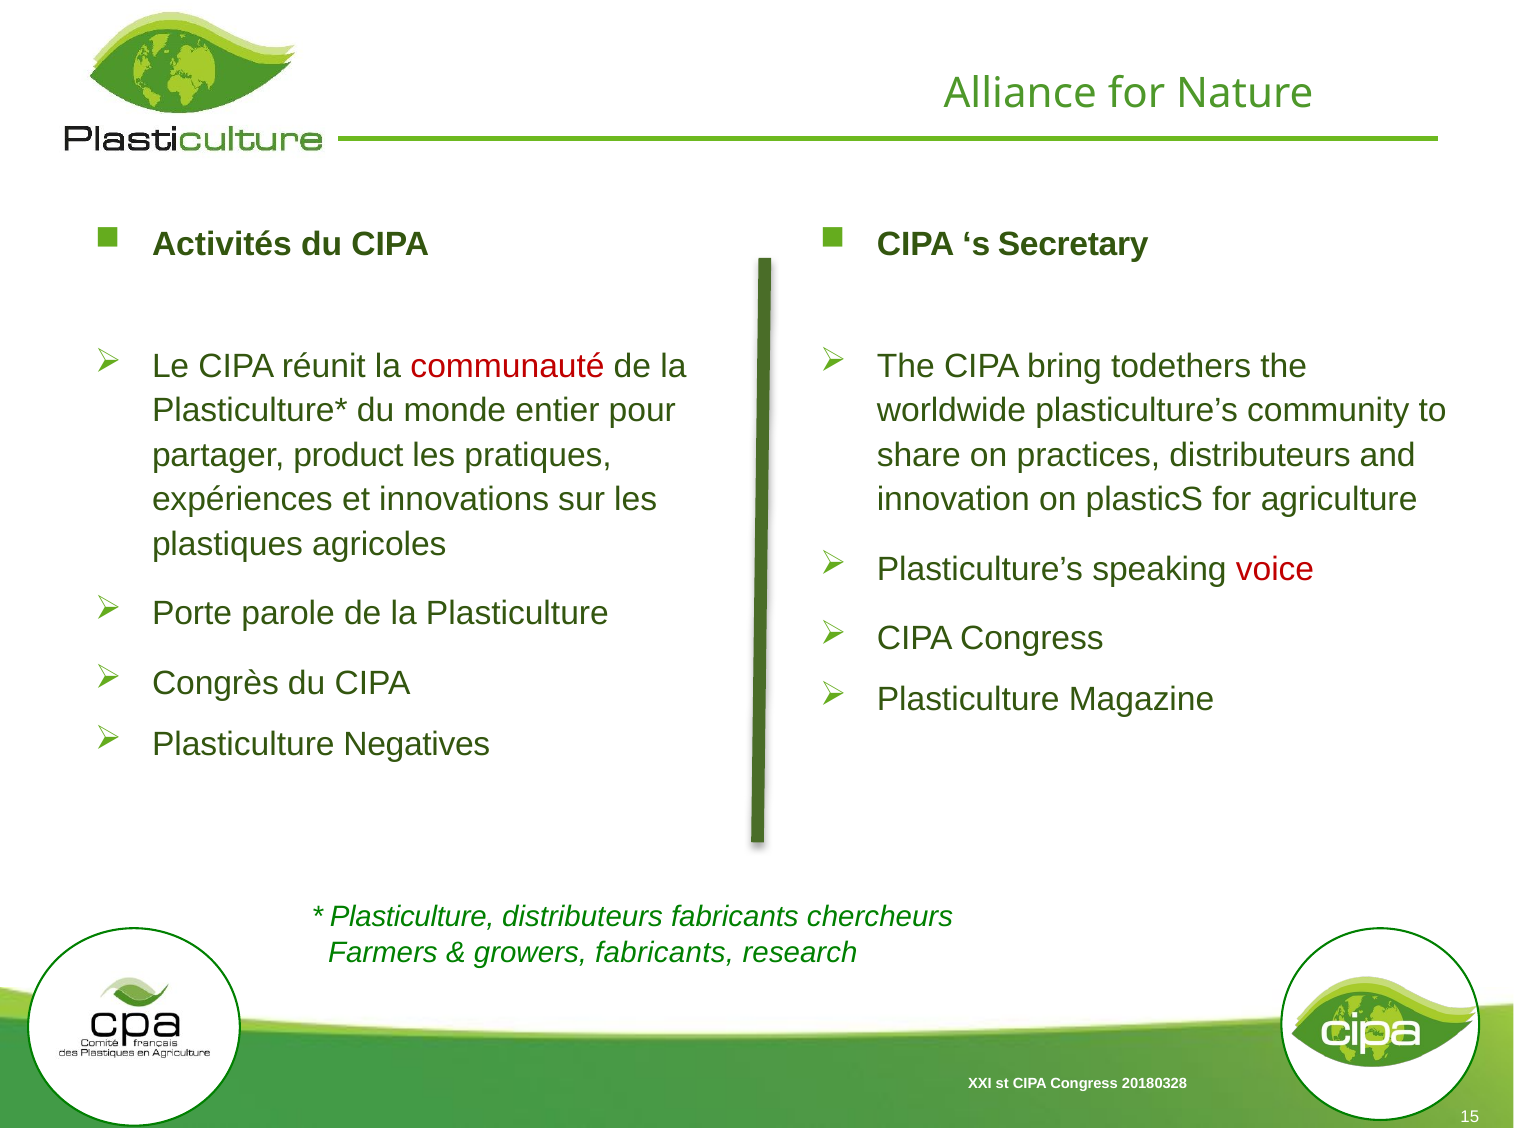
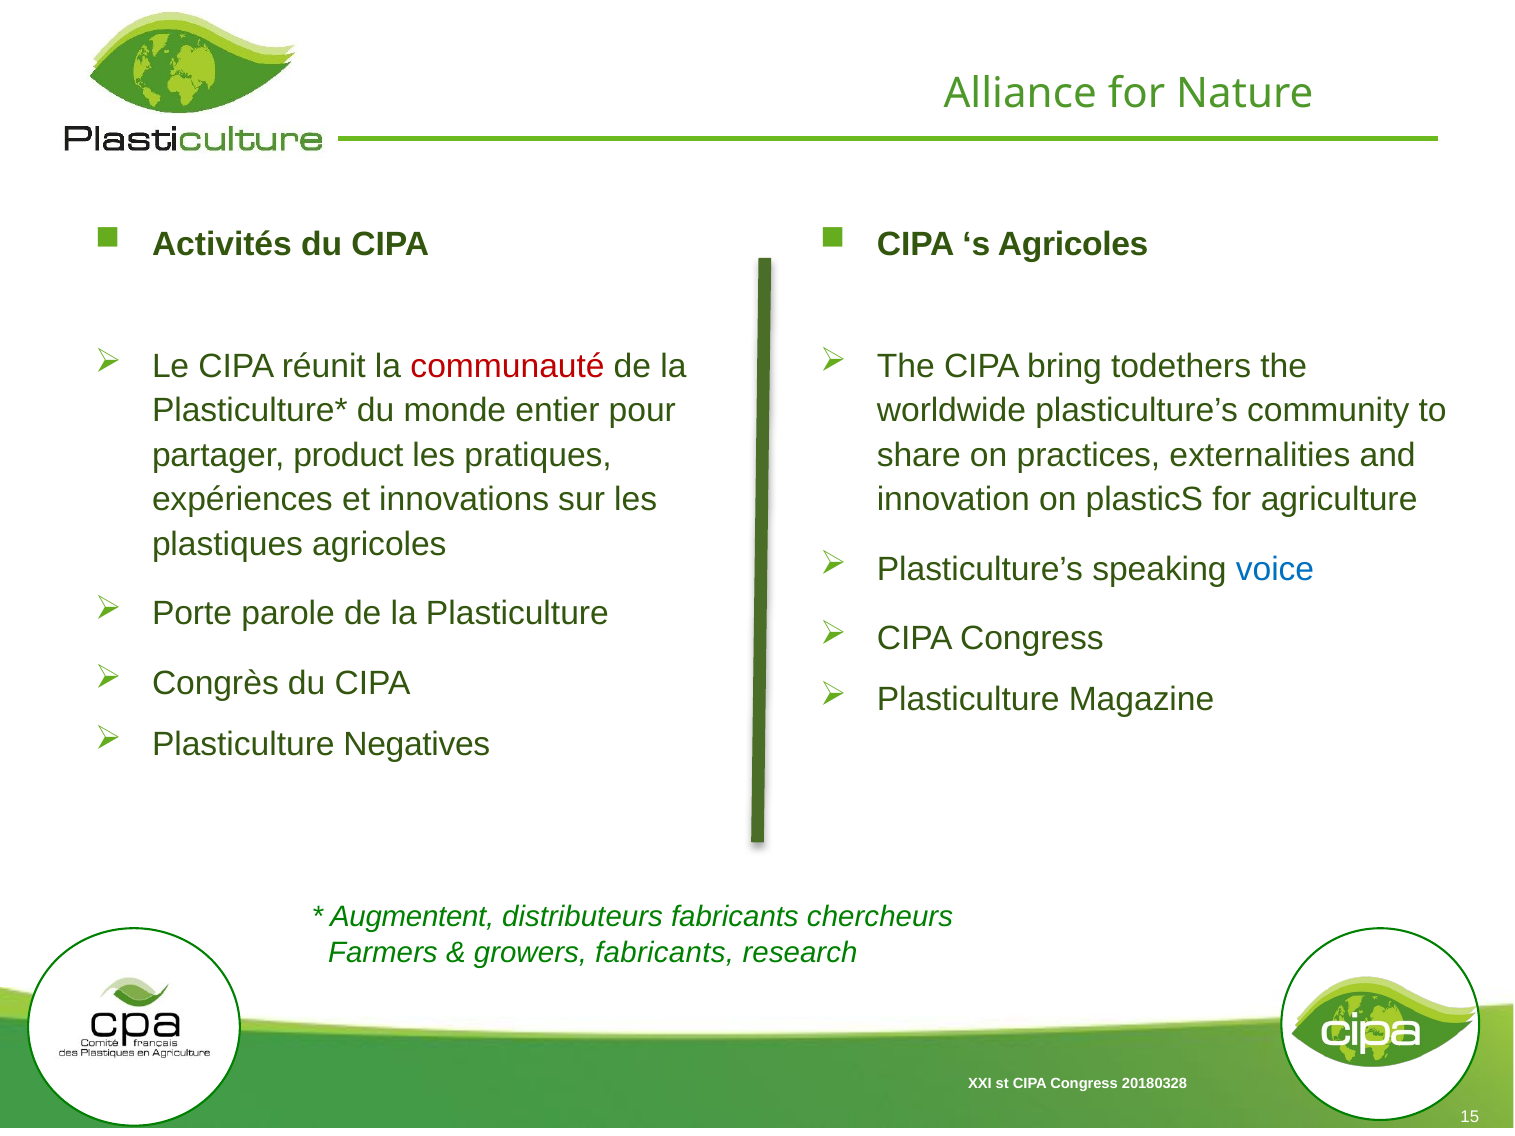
s Secretary: Secretary -> Agricoles
practices distributeurs: distributeurs -> externalities
voice colour: red -> blue
Plasticulture at (412, 917): Plasticulture -> Augmentent
